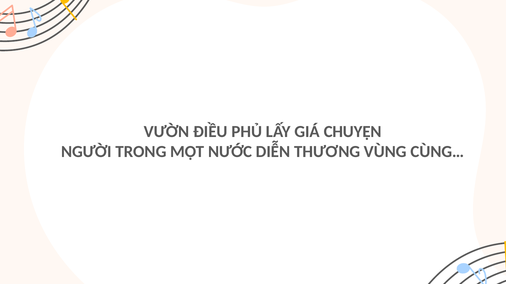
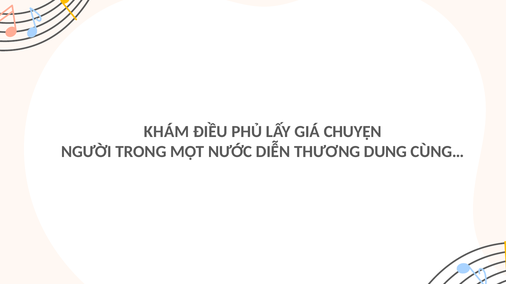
VƯỜN: VƯỜN -> KHÁM
VÙNG: VÙNG -> DUNG
